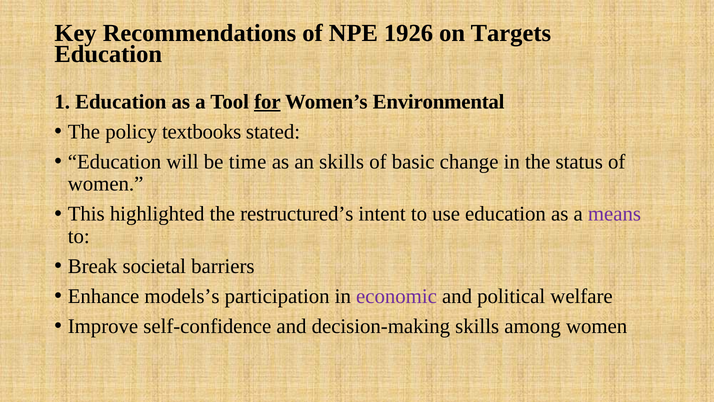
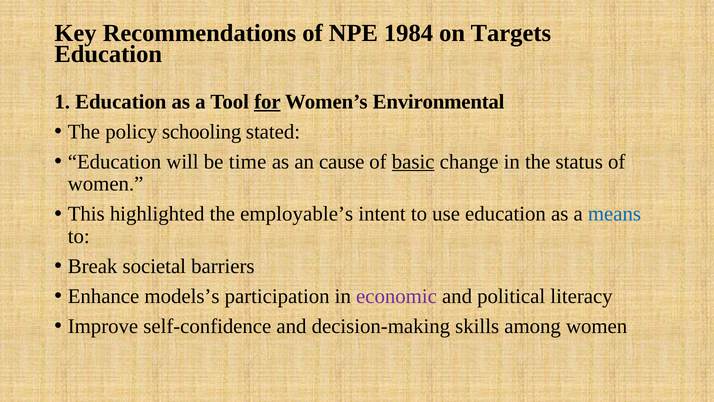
1926: 1926 -> 1984
textbooks: textbooks -> schooling
an skills: skills -> cause
basic underline: none -> present
restructured’s: restructured’s -> employable’s
means colour: purple -> blue
welfare: welfare -> literacy
